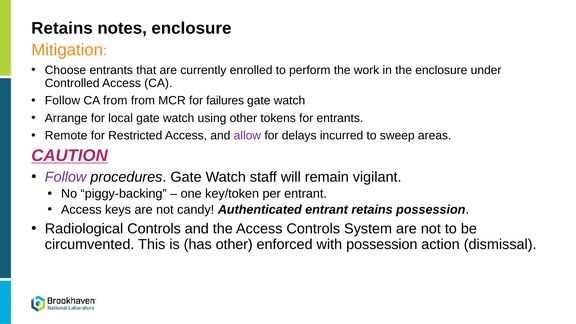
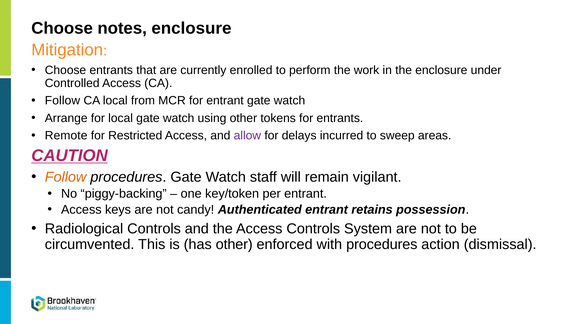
Retains at (62, 28): Retains -> Choose
CA from: from -> local
for failures: failures -> entrant
Follow at (66, 177) colour: purple -> orange
with possession: possession -> procedures
